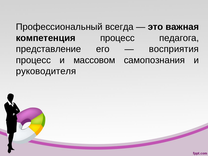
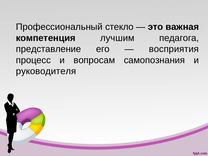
всегда: всегда -> стекло
компетенция процесс: процесс -> лучшим
массовом: массовом -> вопросам
